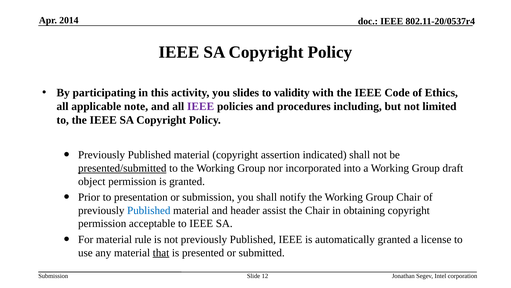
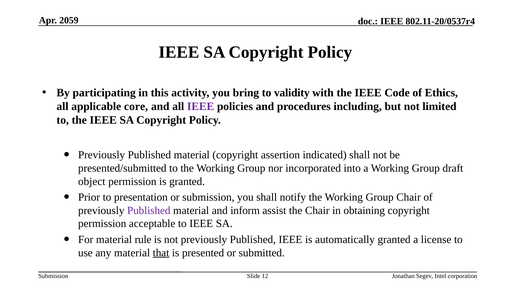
2014: 2014 -> 2059
slides: slides -> bring
note: note -> core
presented/submitted underline: present -> none
Published at (149, 210) colour: blue -> purple
header: header -> inform
